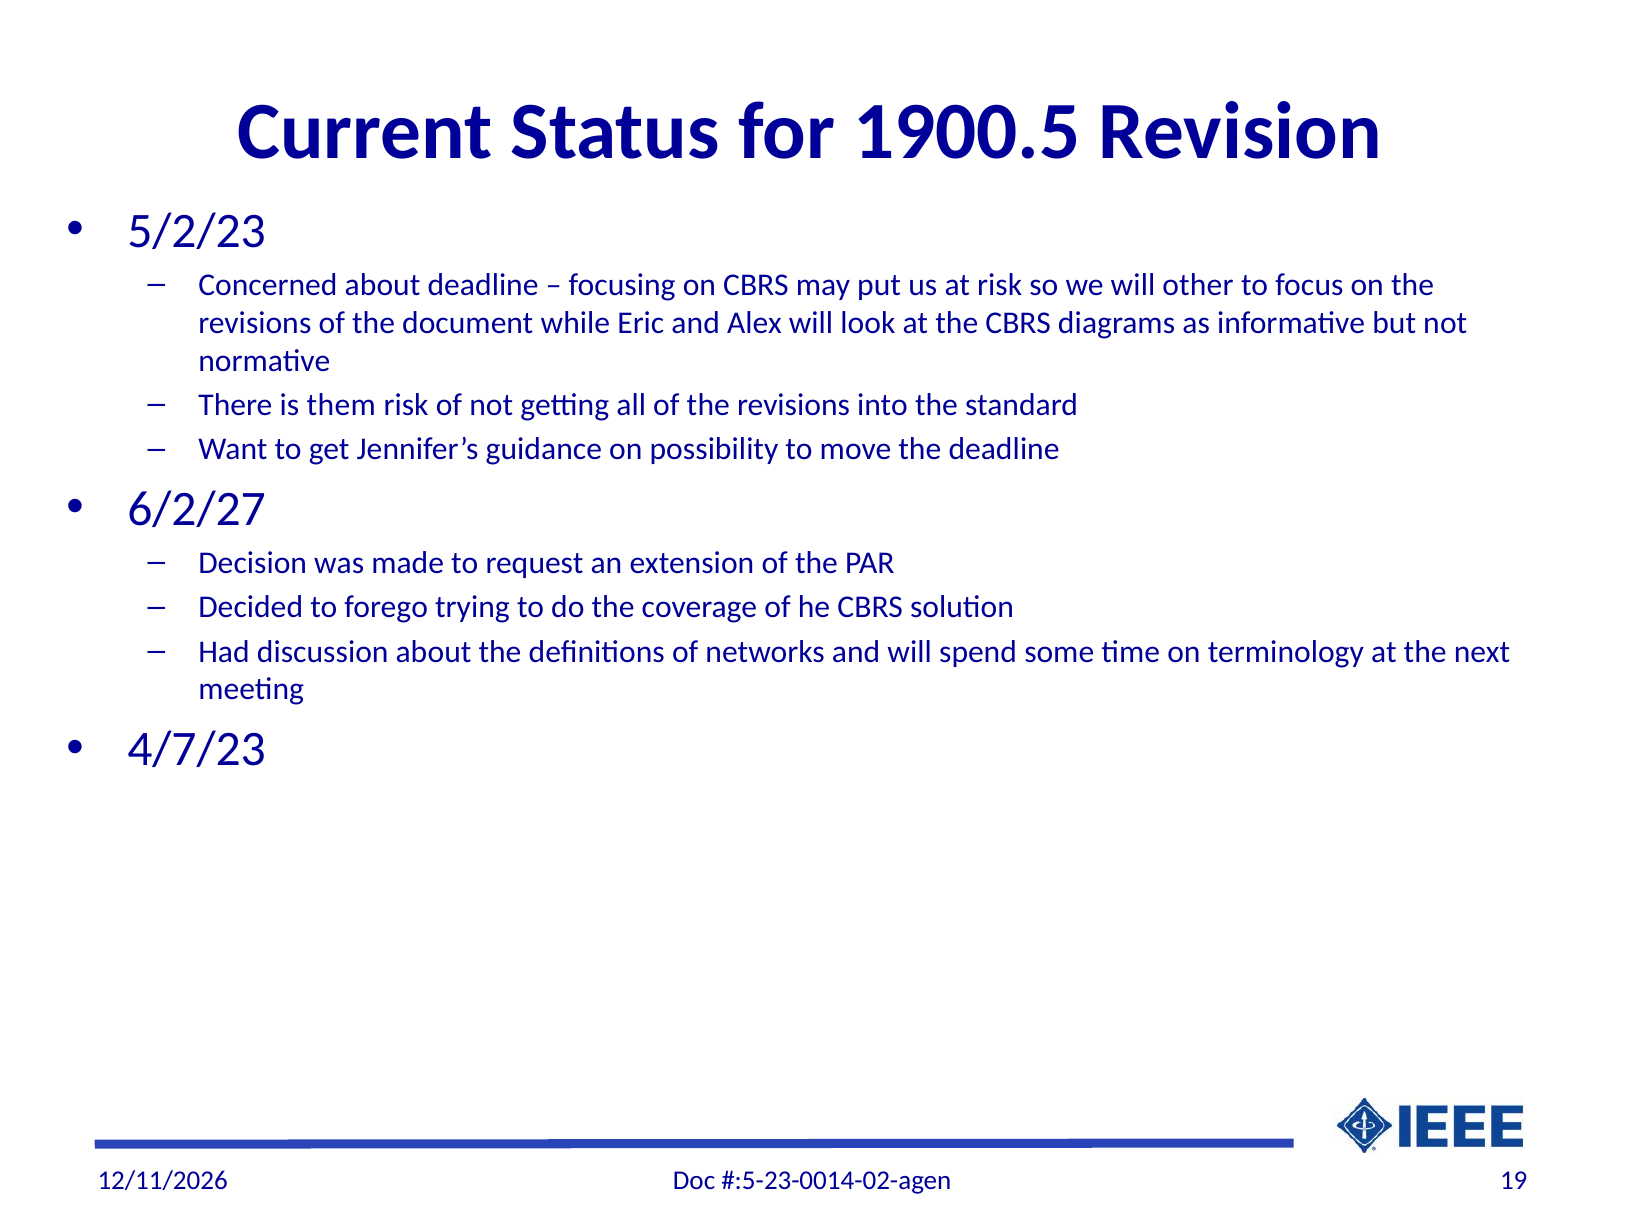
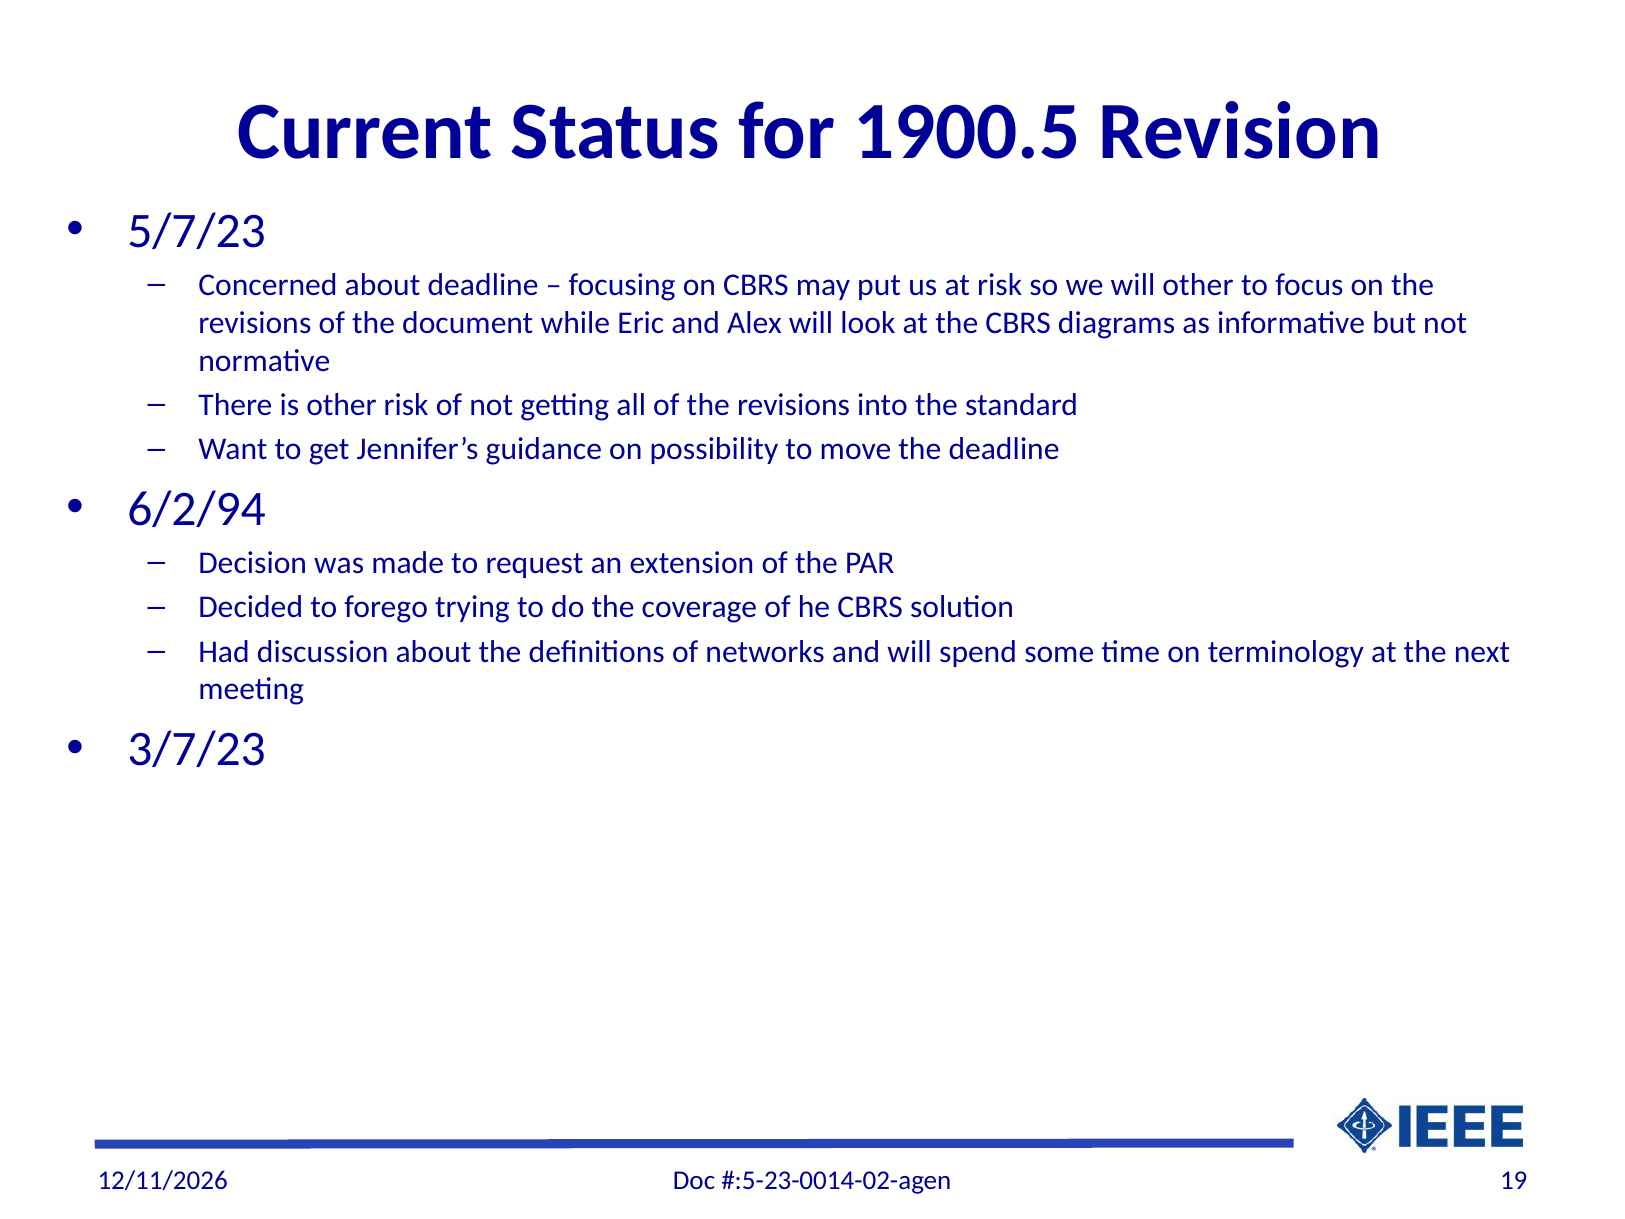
5/2/23: 5/2/23 -> 5/7/23
is them: them -> other
6/2/27: 6/2/27 -> 6/2/94
4/7/23: 4/7/23 -> 3/7/23
